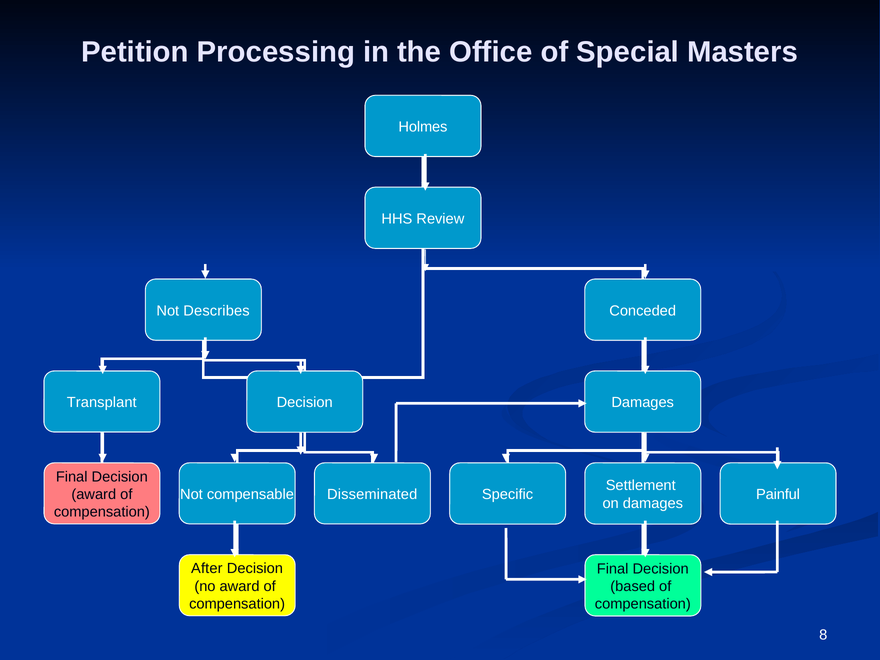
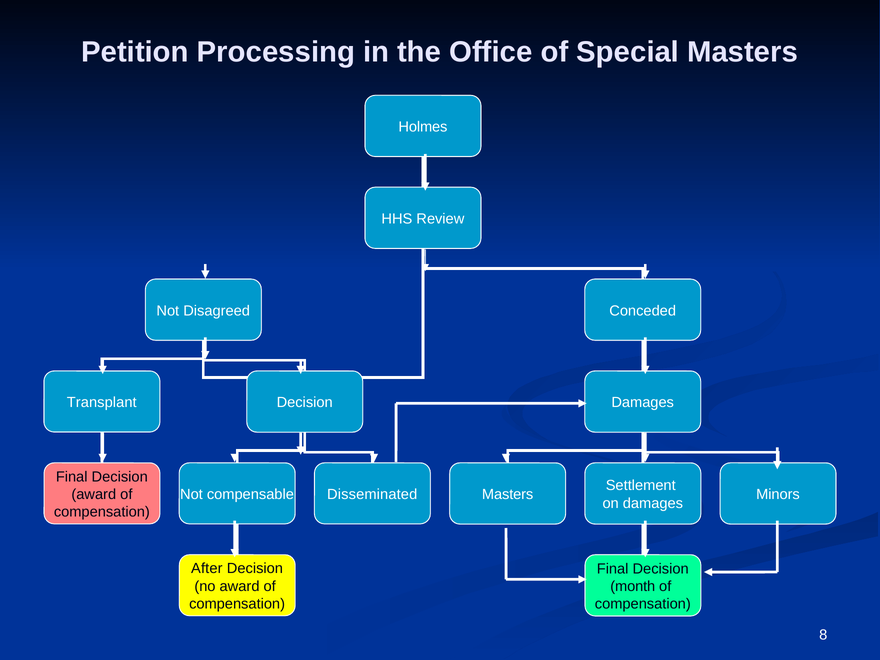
Describes: Describes -> Disagreed
Specific at (508, 494): Specific -> Masters
Painful: Painful -> Minors
based: based -> month
